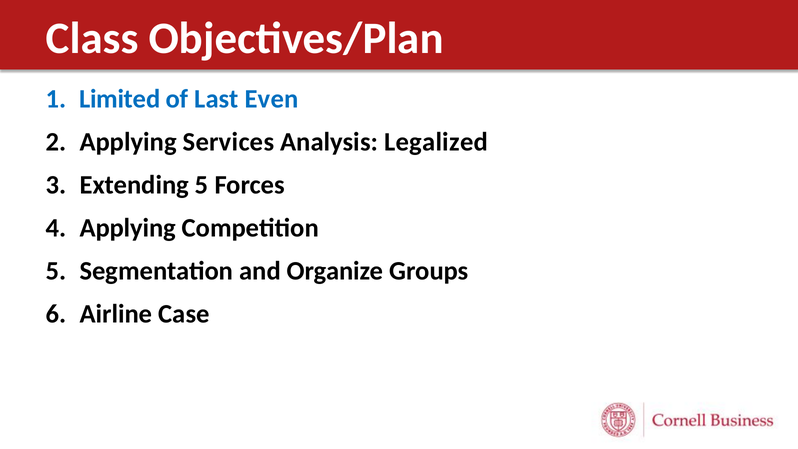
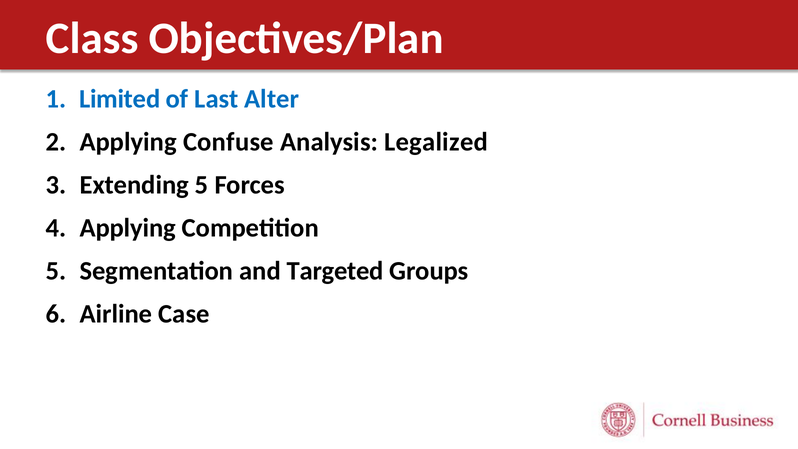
Even: Even -> Alter
Services: Services -> Confuse
Organize: Organize -> Targeted
